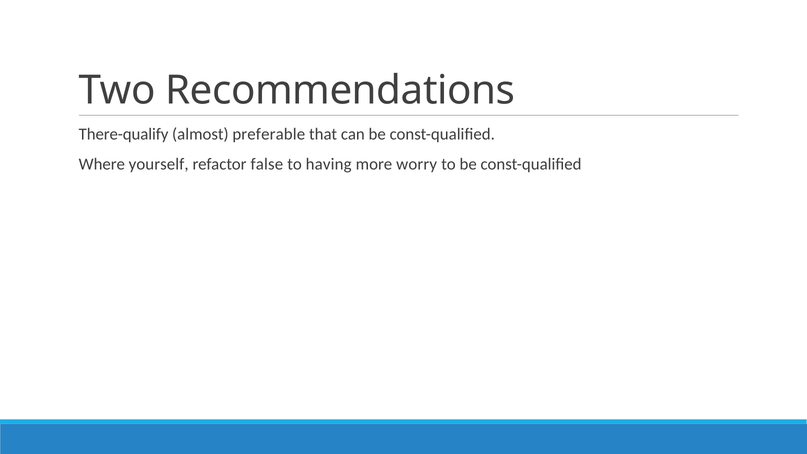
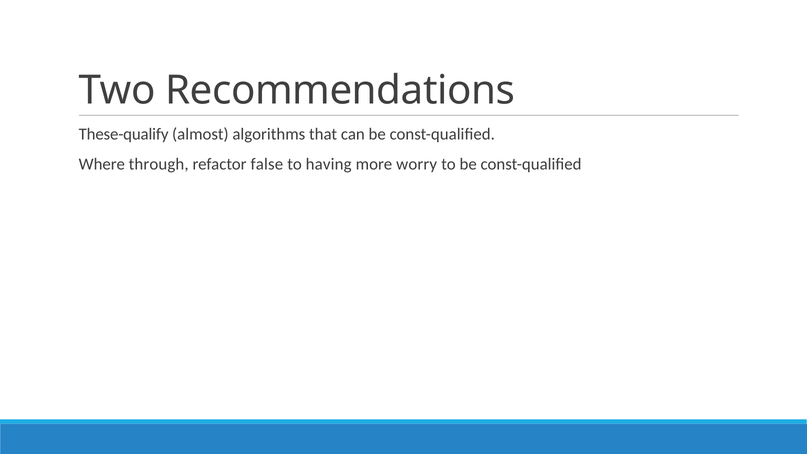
There-qualify: There-qualify -> These-qualify
preferable: preferable -> algorithms
yourself: yourself -> through
